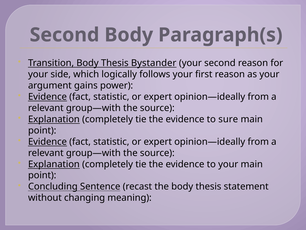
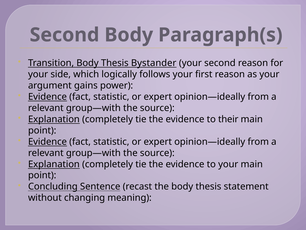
sure: sure -> their
